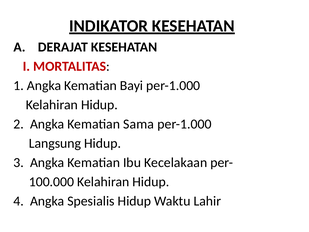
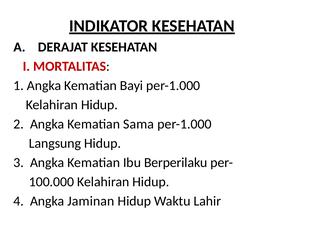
Kecelakaan: Kecelakaan -> Berperilaku
Spesialis: Spesialis -> Jaminan
